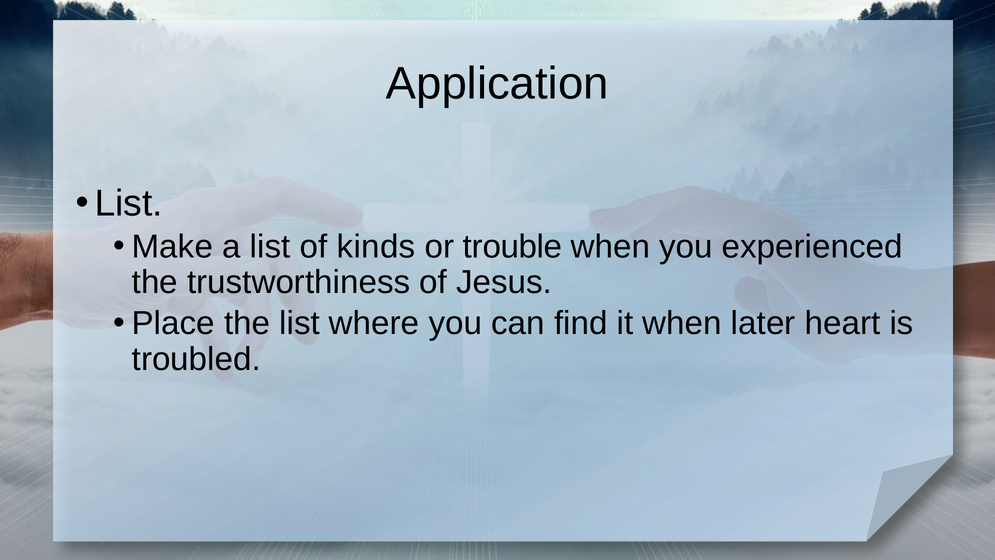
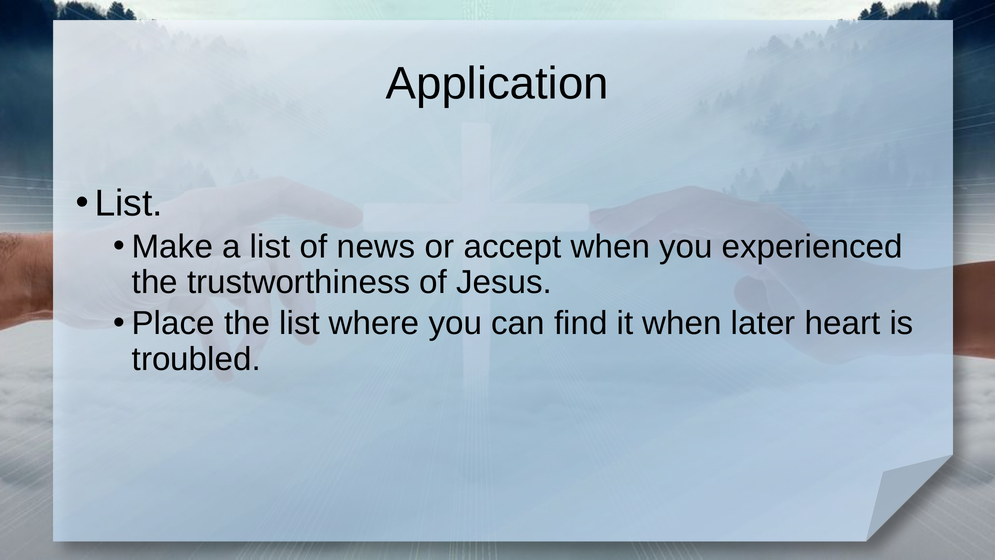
kinds: kinds -> news
trouble: trouble -> accept
